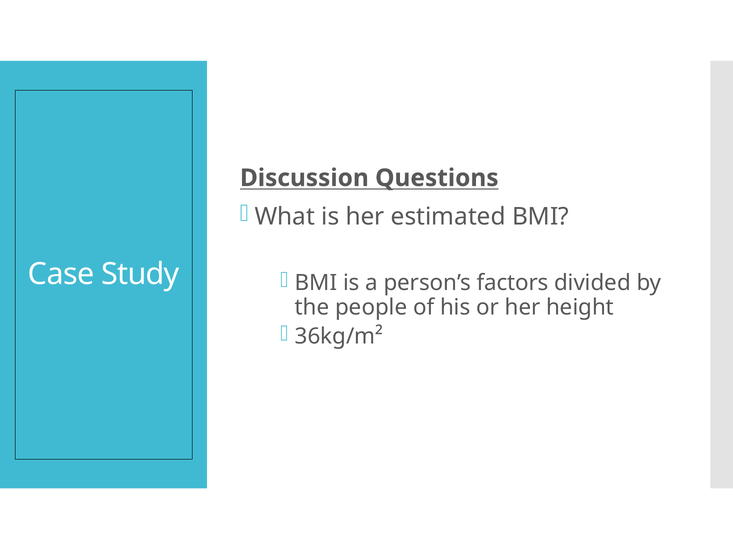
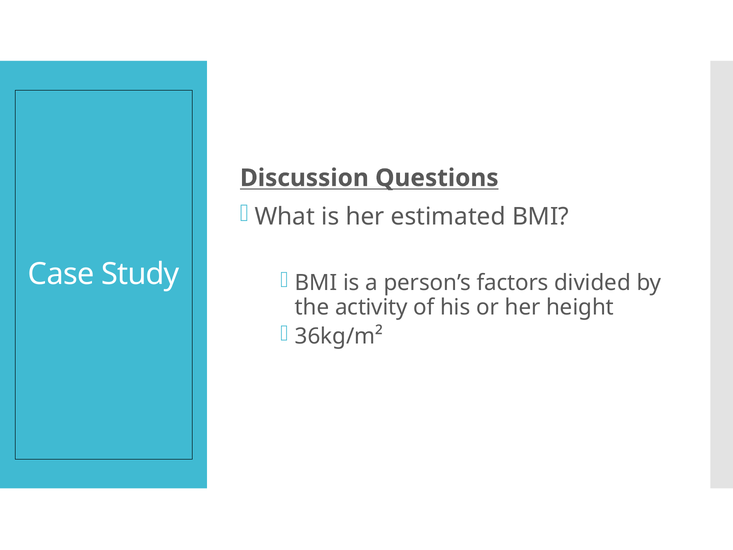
people: people -> activity
